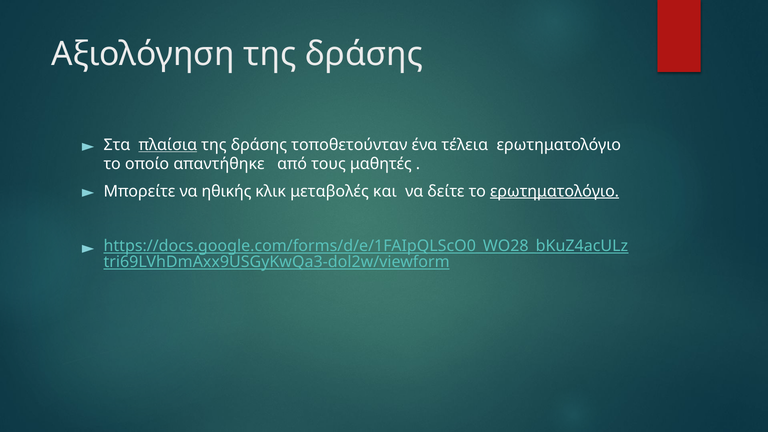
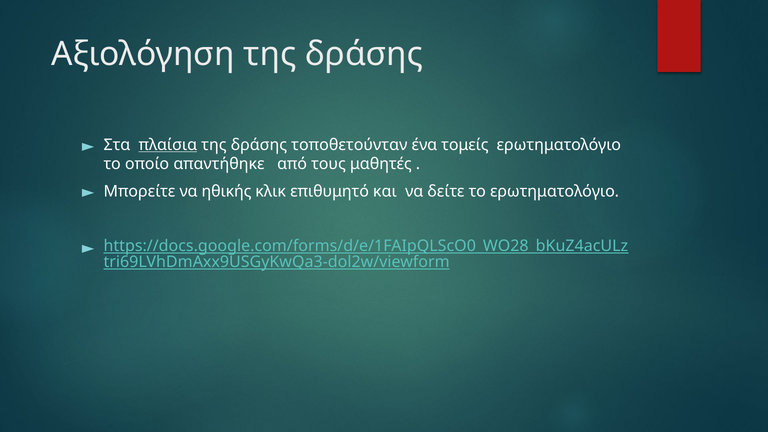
τέλεια: τέλεια -> τομείς
μεταβολές: μεταβολές -> επιθυμητό
ερωτηματολόγιο at (555, 191) underline: present -> none
